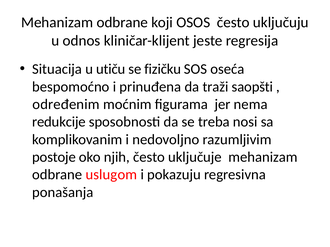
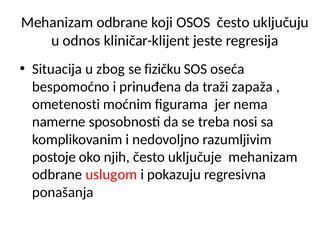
utiču: utiču -> zbog
saopšti: saopšti -> zapaža
određenim: određenim -> ometenosti
redukcije: redukcije -> namerne
